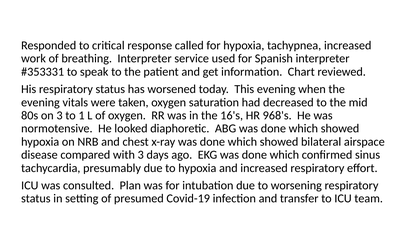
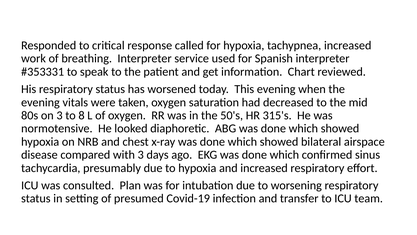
1: 1 -> 8
16's: 16's -> 50's
968's: 968's -> 315's
